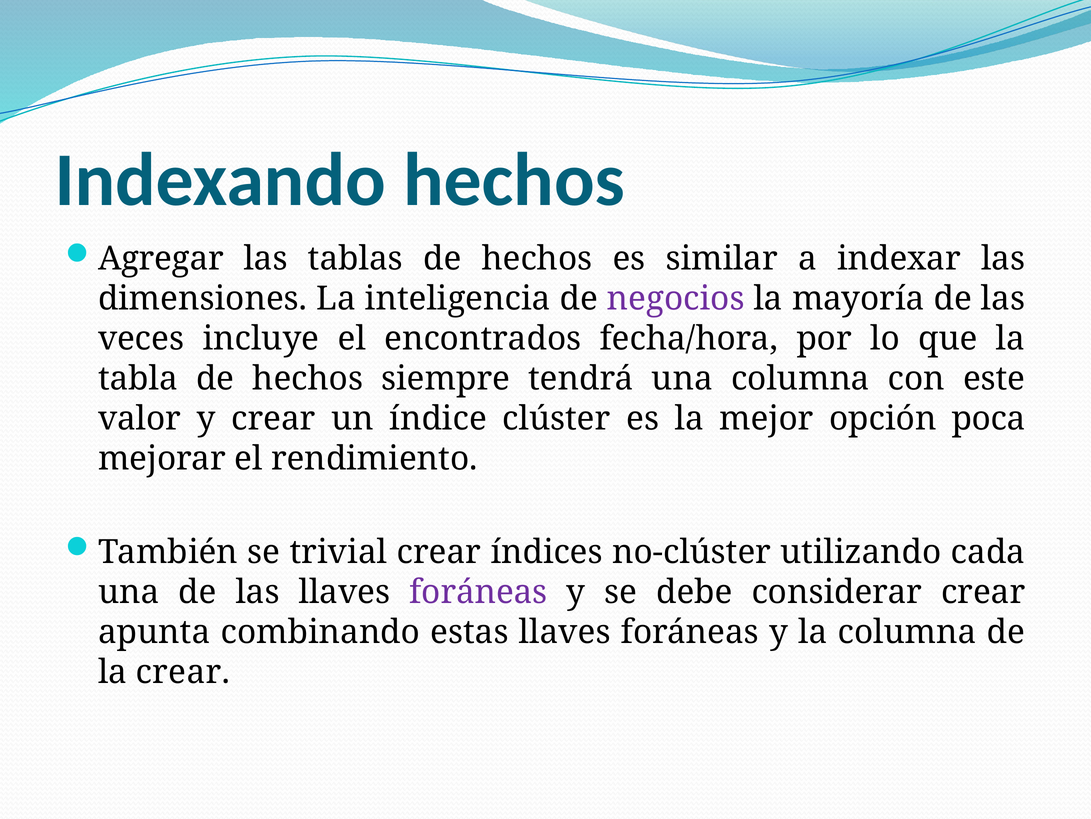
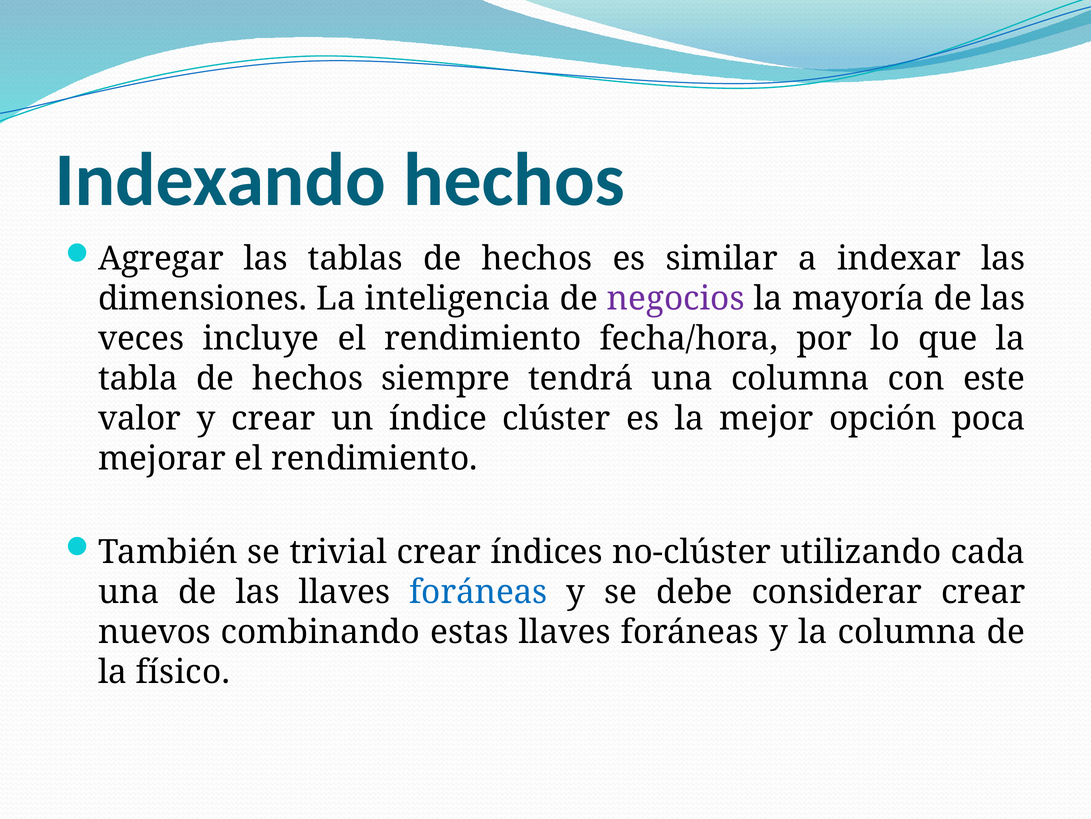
incluye el encontrados: encontrados -> rendimiento
foráneas at (478, 592) colour: purple -> blue
apunta: apunta -> nuevos
la crear: crear -> físico
